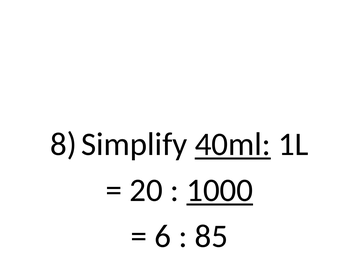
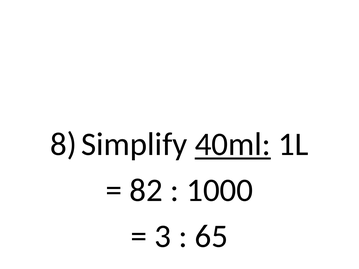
20: 20 -> 82
1000 underline: present -> none
6: 6 -> 3
85: 85 -> 65
